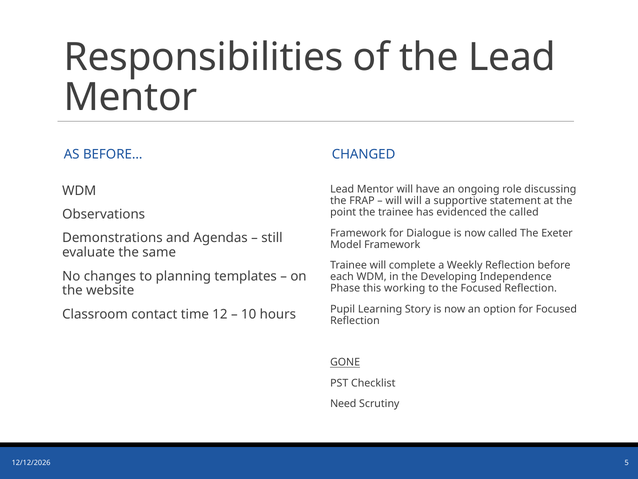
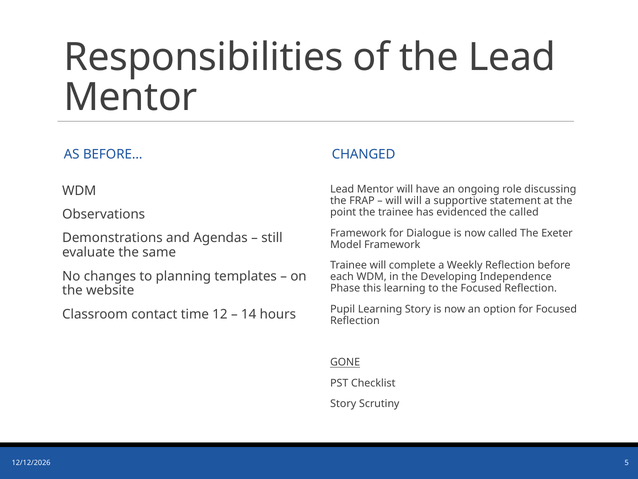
this working: working -> learning
10: 10 -> 14
Need at (343, 404): Need -> Story
